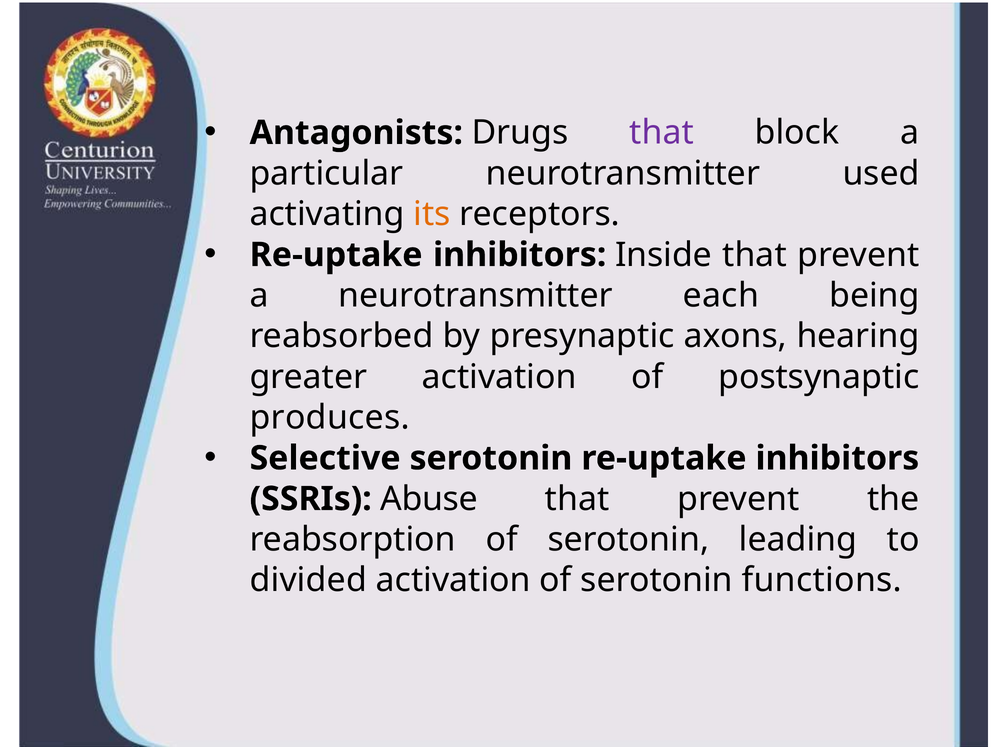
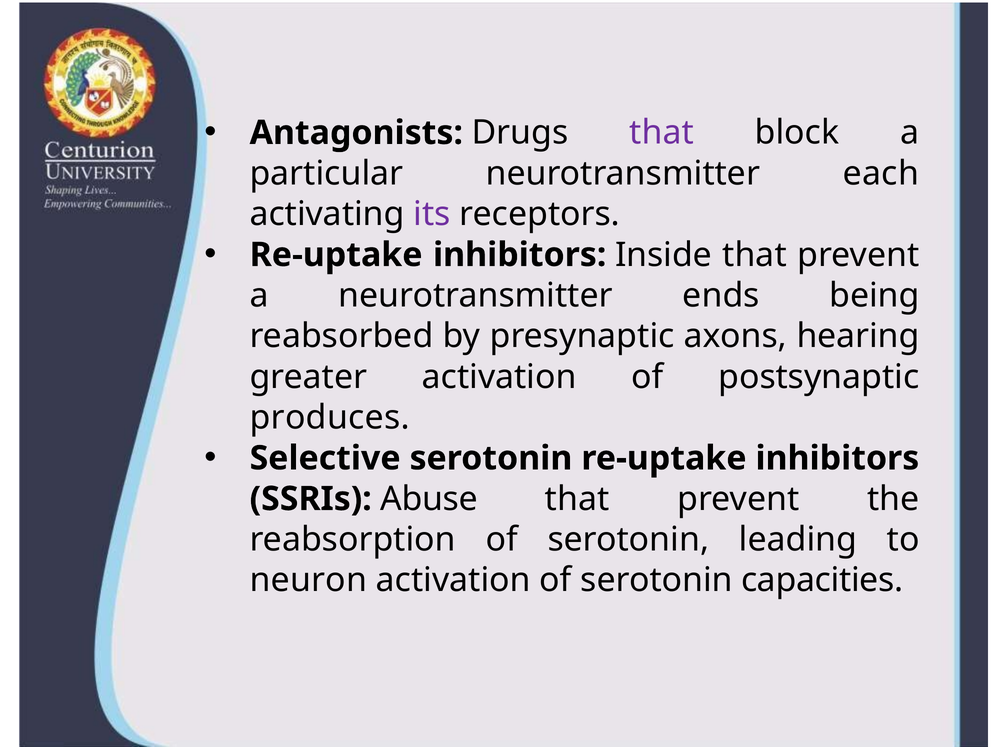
used: used -> each
its colour: orange -> purple
each: each -> ends
divided: divided -> neuron
functions: functions -> capacities
